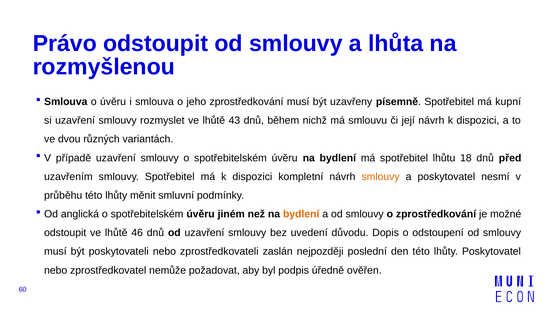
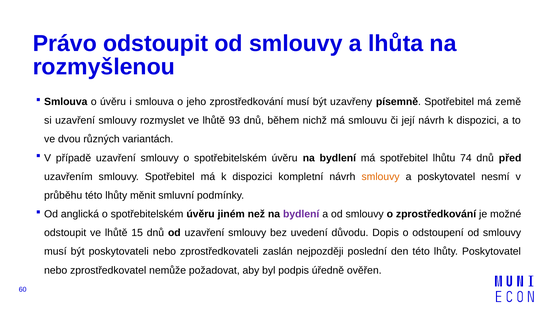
kupní: kupní -> země
43: 43 -> 93
18: 18 -> 74
bydlení at (301, 214) colour: orange -> purple
46: 46 -> 15
